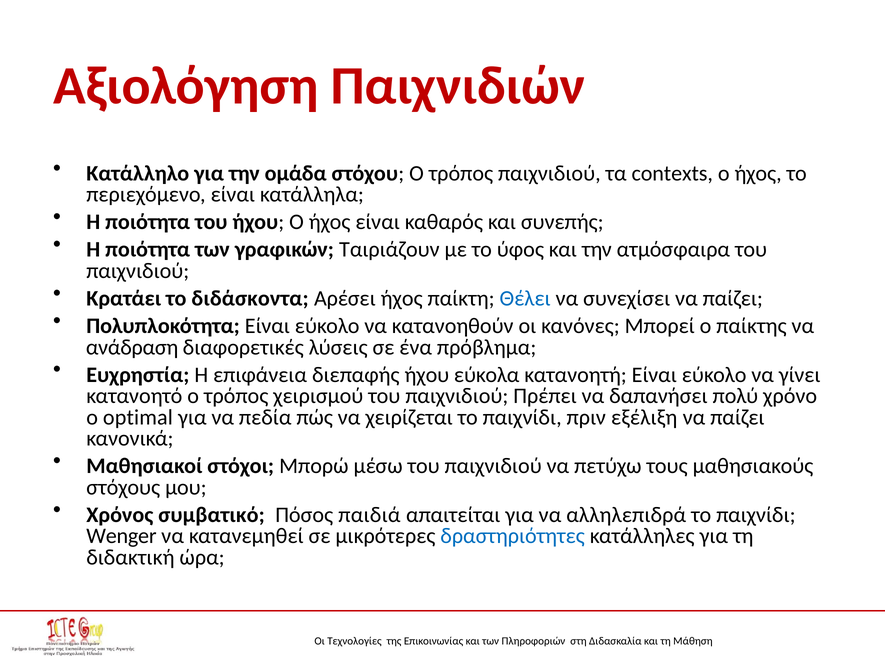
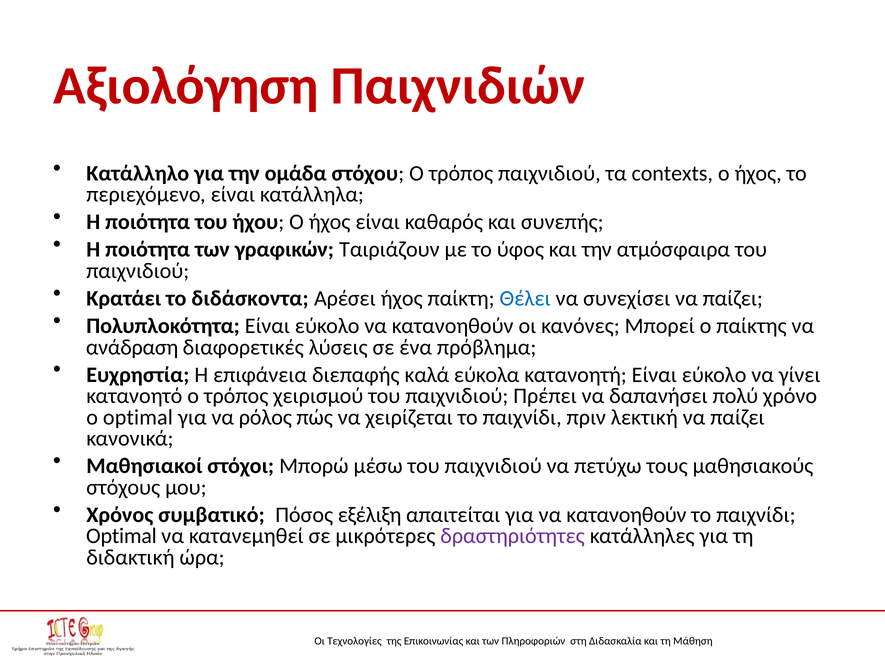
διεπαφής ήχου: ήχου -> καλά
πεδία: πεδία -> ρόλος
εξέλιξη: εξέλιξη -> λεκτική
παιδιά: παιδιά -> εξέλιξη
για να αλληλεπιδρά: αλληλεπιδρά -> κατανοηθούν
Wenger at (121, 536): Wenger -> Optimal
δραστηριότητες colour: blue -> purple
